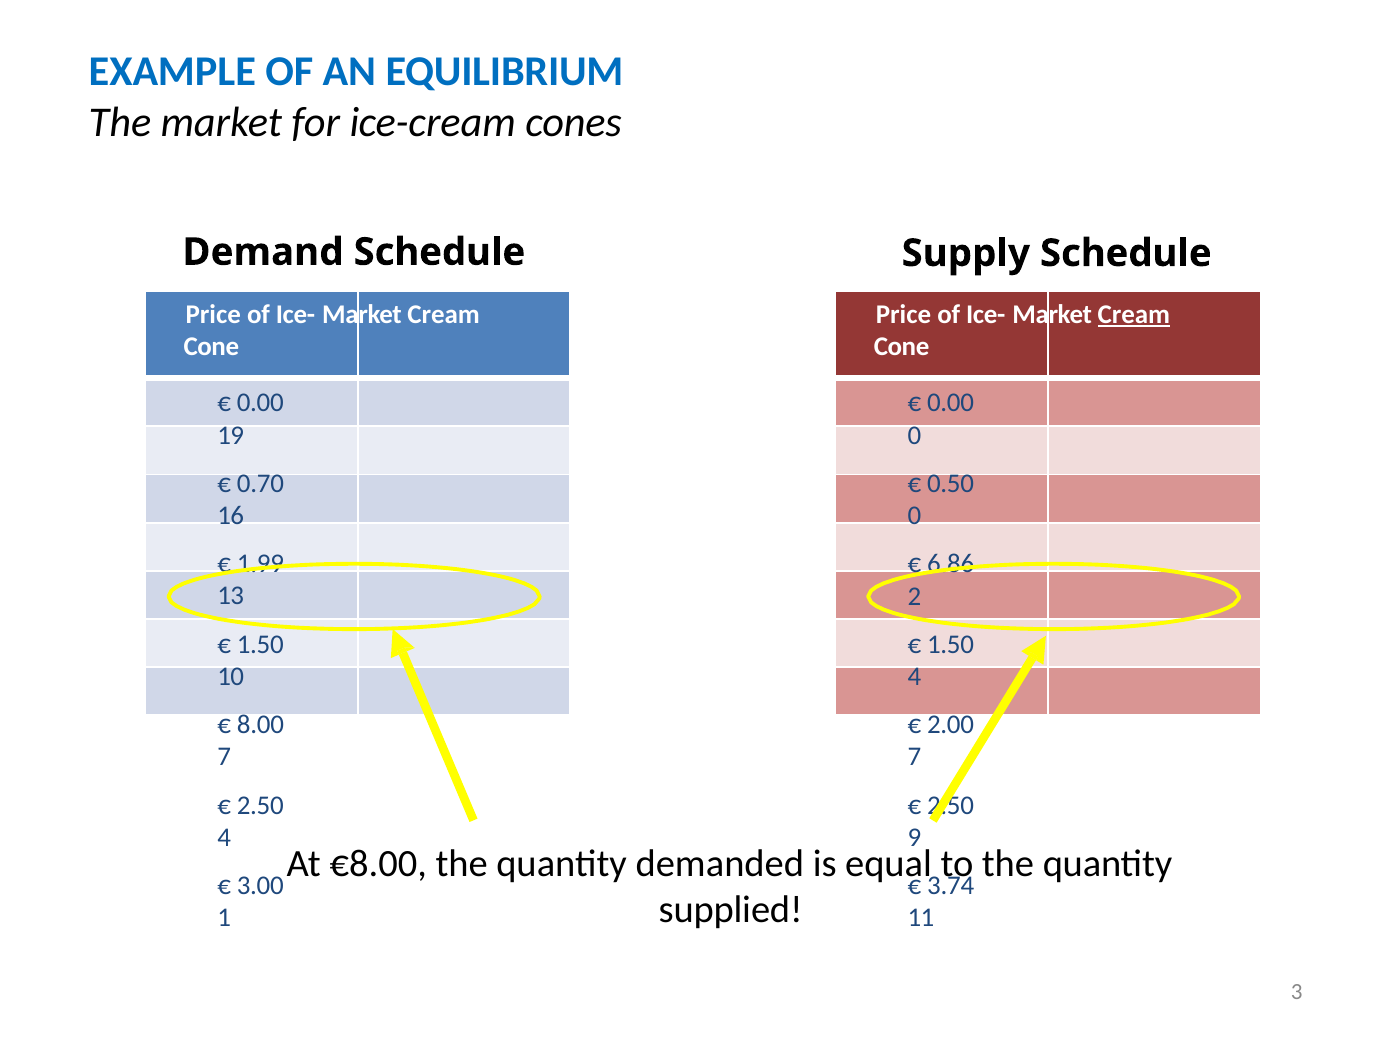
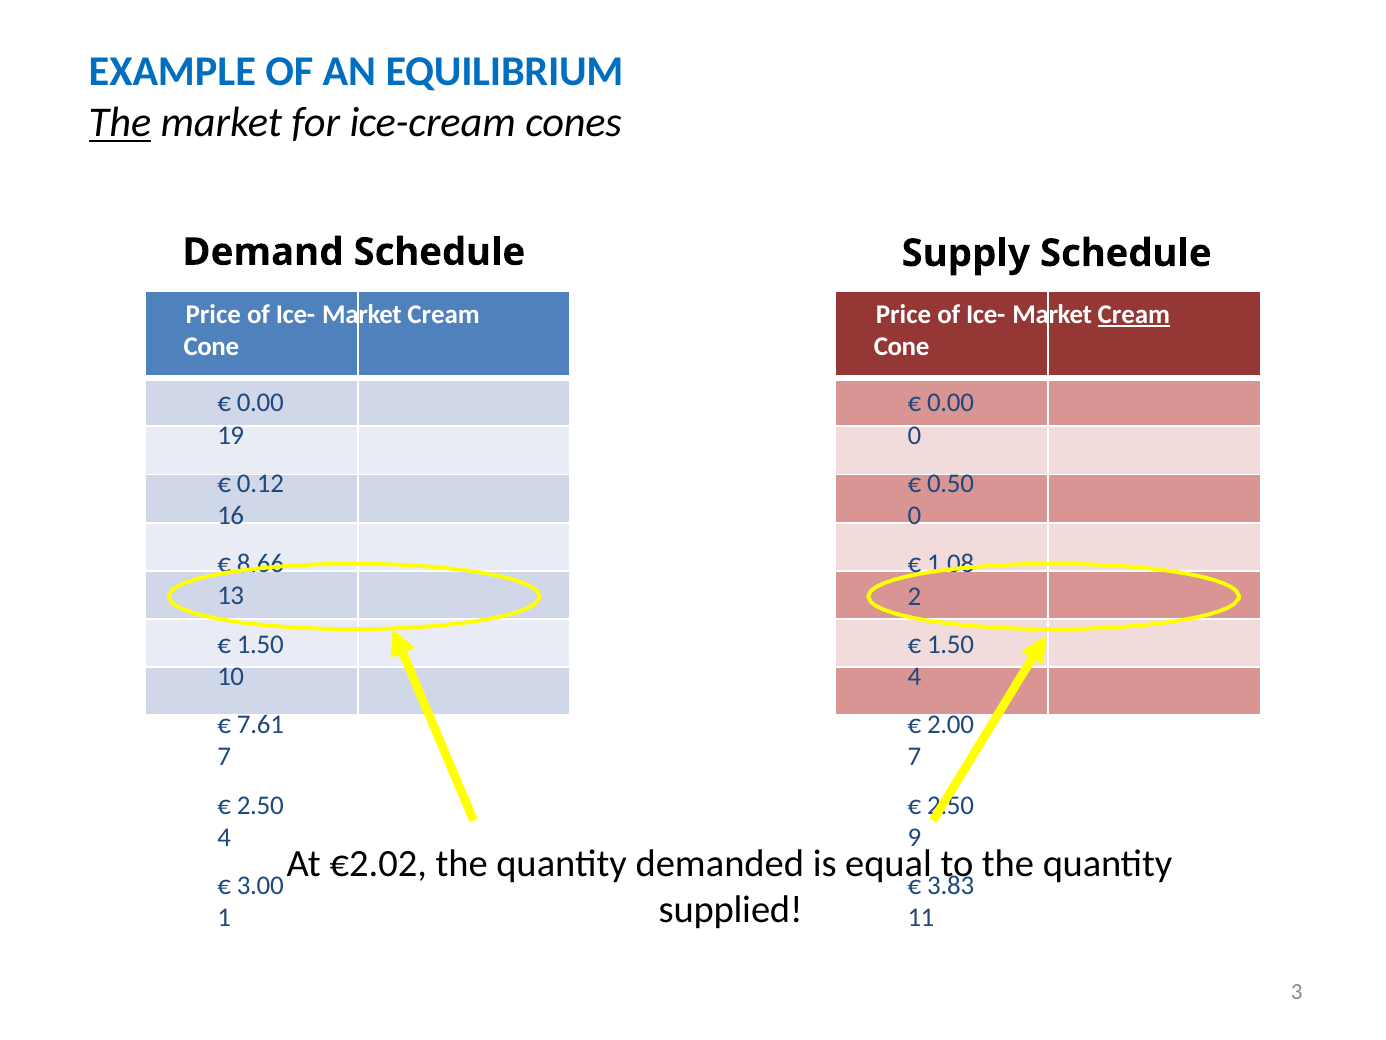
The at (120, 123) underline: none -> present
0.70: 0.70 -> 0.12
1.99: 1.99 -> 8.66
6.86: 6.86 -> 1.08
8.00: 8.00 -> 7.61
€8.00: €8.00 -> €2.02
3.74: 3.74 -> 3.83
